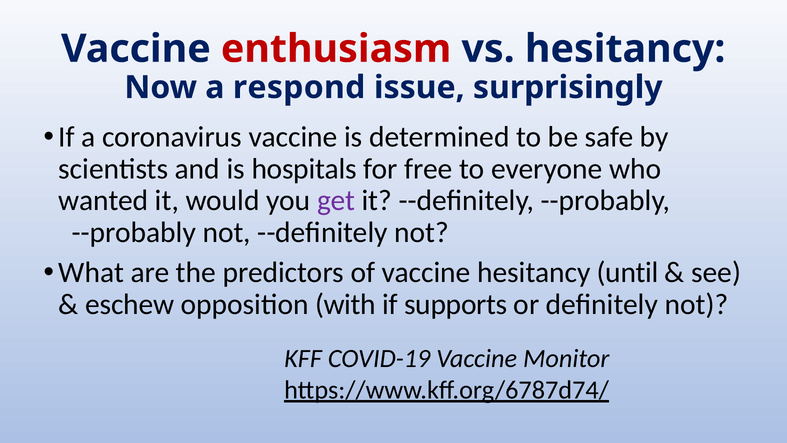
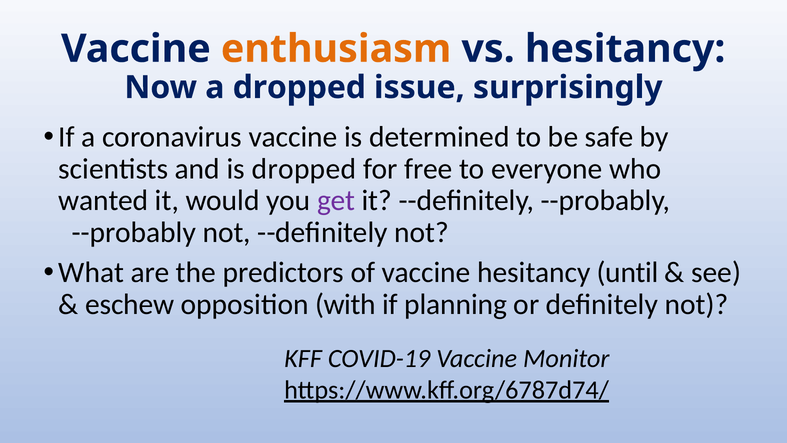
enthusiasm colour: red -> orange
a respond: respond -> dropped
is hospitals: hospitals -> dropped
supports: supports -> planning
